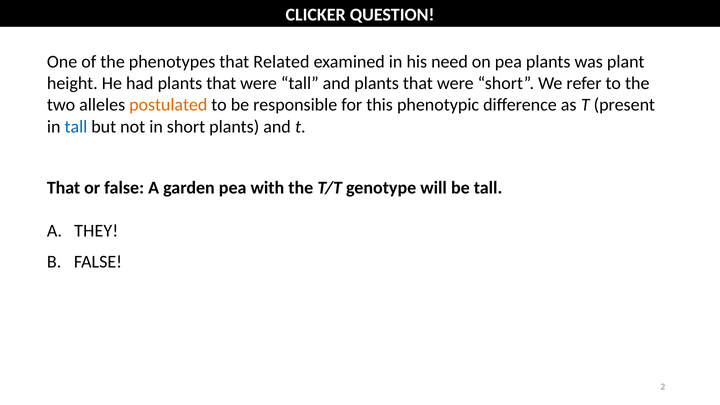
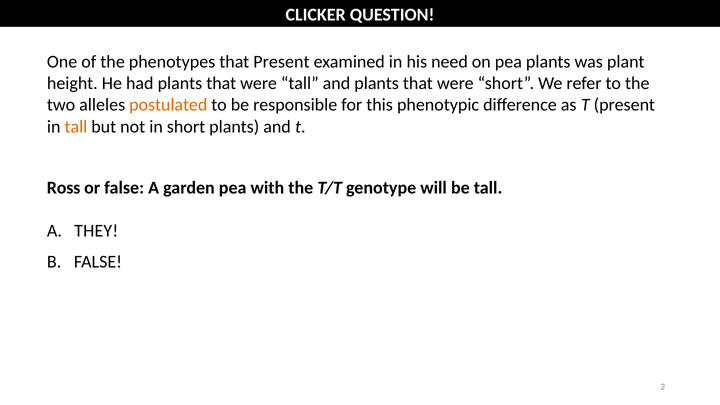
that Related: Related -> Present
tall at (76, 127) colour: blue -> orange
That at (64, 188): That -> Ross
